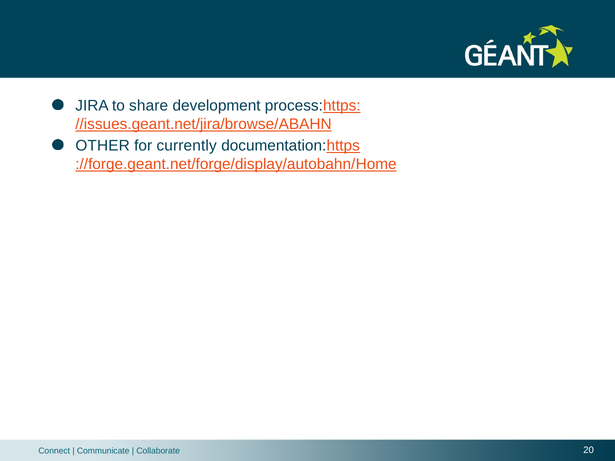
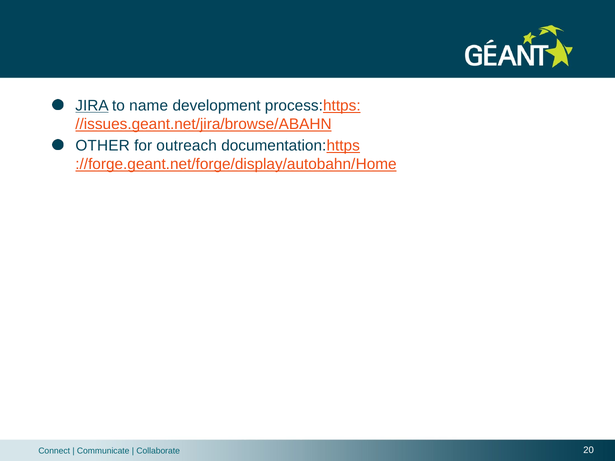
JIRA underline: none -> present
share: share -> name
currently: currently -> outreach
